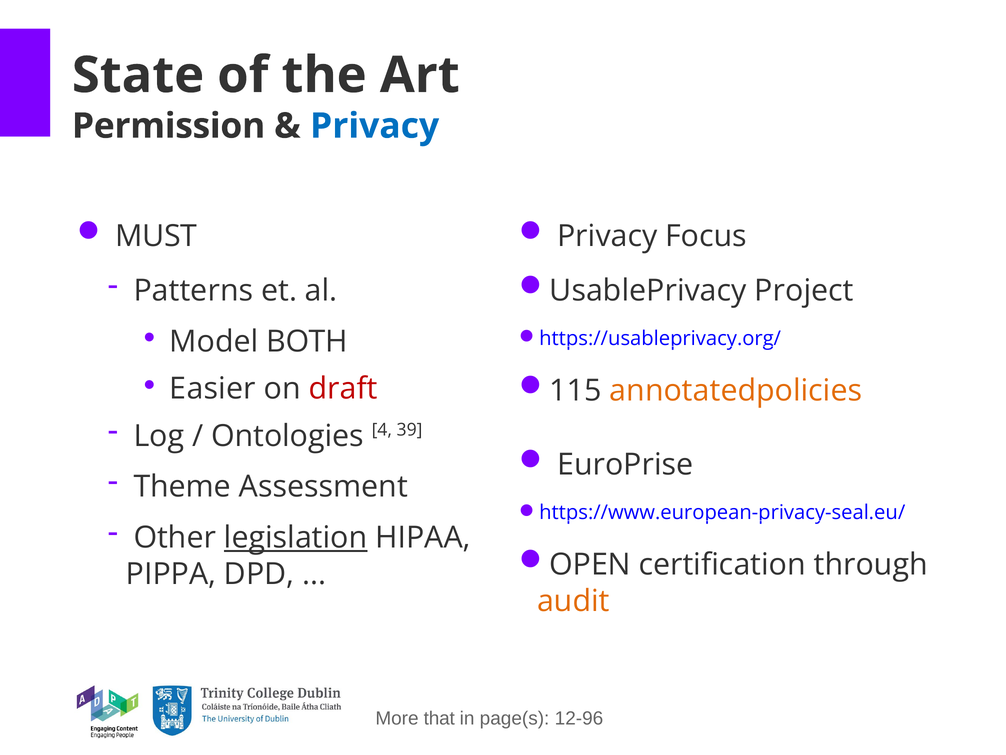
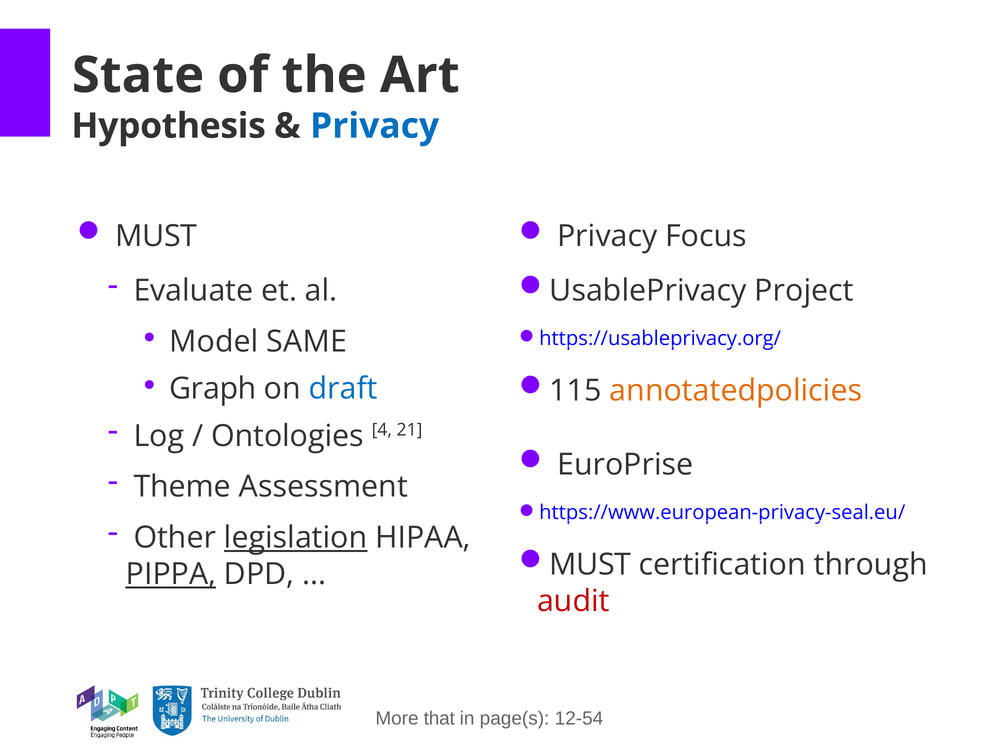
Permission: Permission -> Hypothesis
Patterns: Patterns -> Evaluate
BOTH: BOTH -> SAME
Easier: Easier -> Graph
draft colour: red -> blue
39: 39 -> 21
OPEN at (590, 564): OPEN -> MUST
PIPPA underline: none -> present
audit colour: orange -> red
12-96: 12-96 -> 12-54
